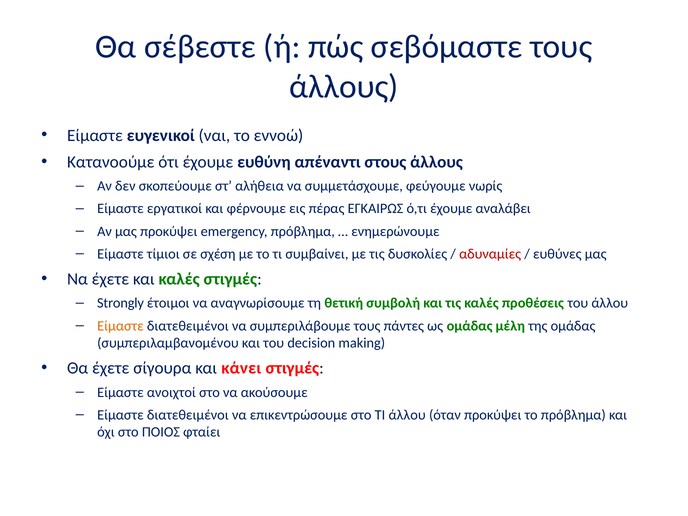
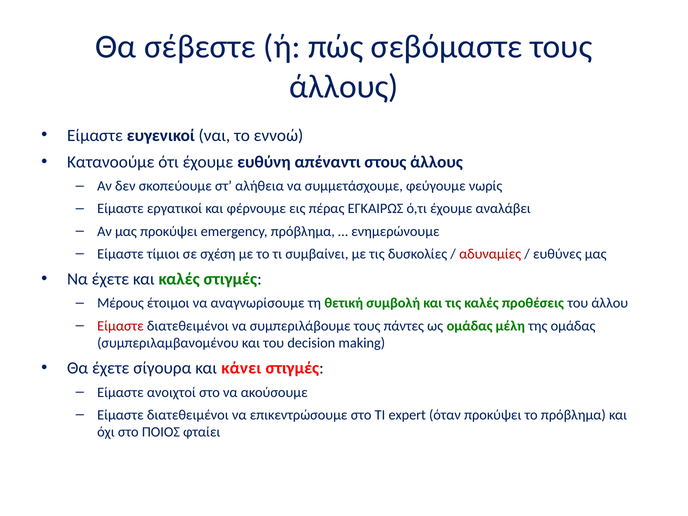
Strongly: Strongly -> Μέρους
Είμαστε at (120, 326) colour: orange -> red
ΤΙ άλλου: άλλου -> expert
